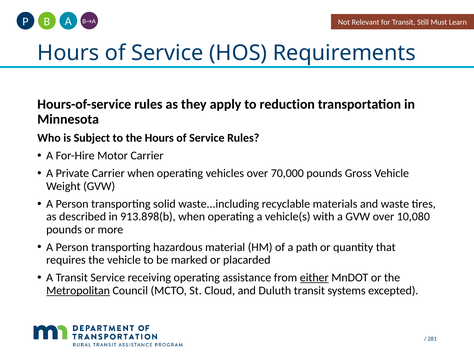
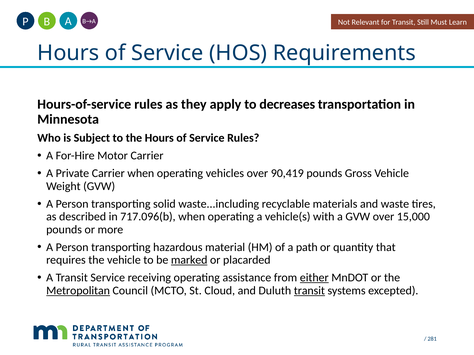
reduction: reduction -> decreases
70,000: 70,000 -> 90,419
913.898(b: 913.898(b -> 717.096(b
10,080: 10,080 -> 15,000
marked underline: none -> present
transit at (309, 291) underline: none -> present
